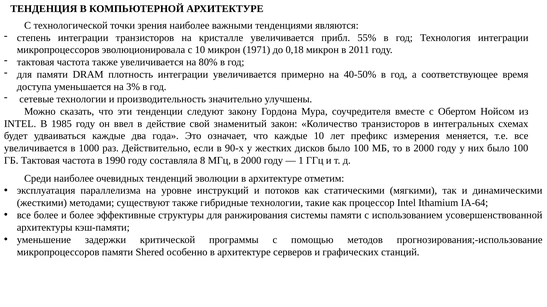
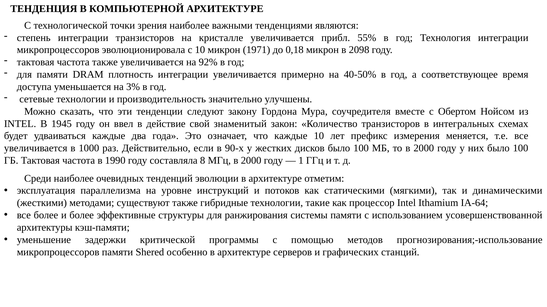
2011: 2011 -> 2098
80%: 80% -> 92%
1985: 1985 -> 1945
